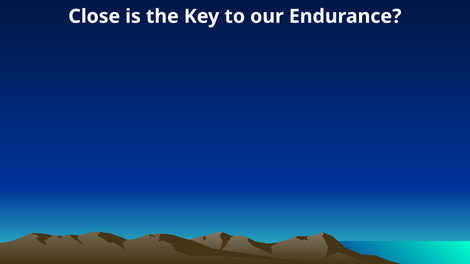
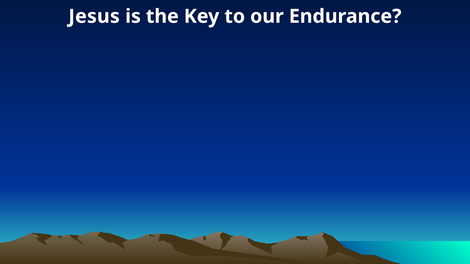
Close: Close -> Jesus
